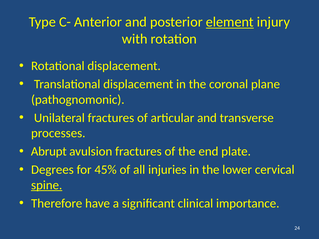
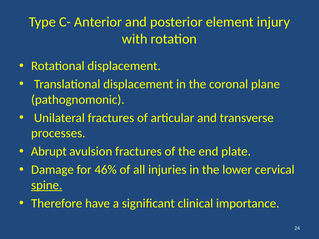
element underline: present -> none
Degrees: Degrees -> Damage
45%: 45% -> 46%
